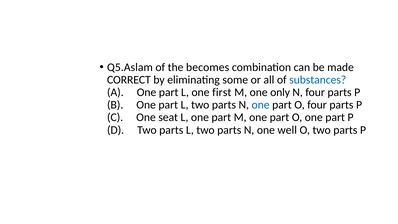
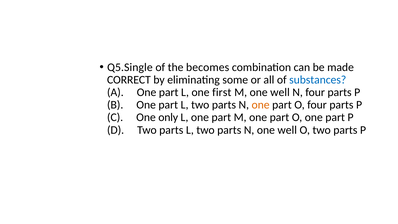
Q5.Aslam: Q5.Aslam -> Q5.Single
M one only: only -> well
one at (261, 105) colour: blue -> orange
seat: seat -> only
